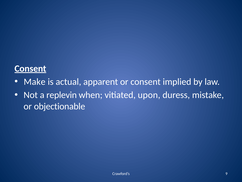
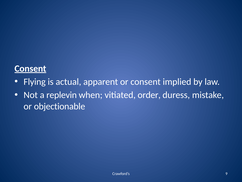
Make: Make -> Flying
upon: upon -> order
